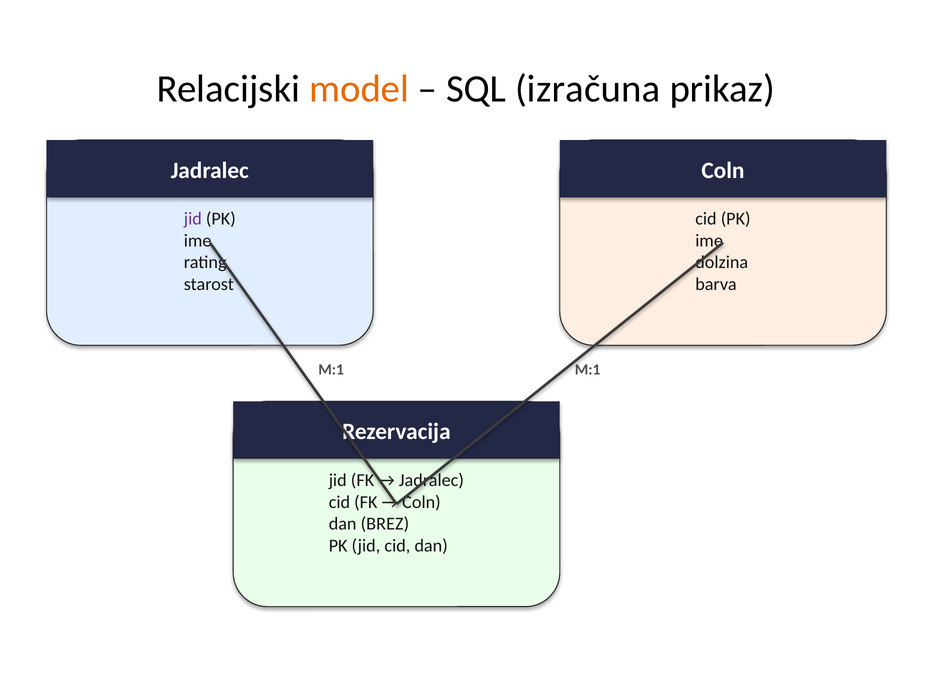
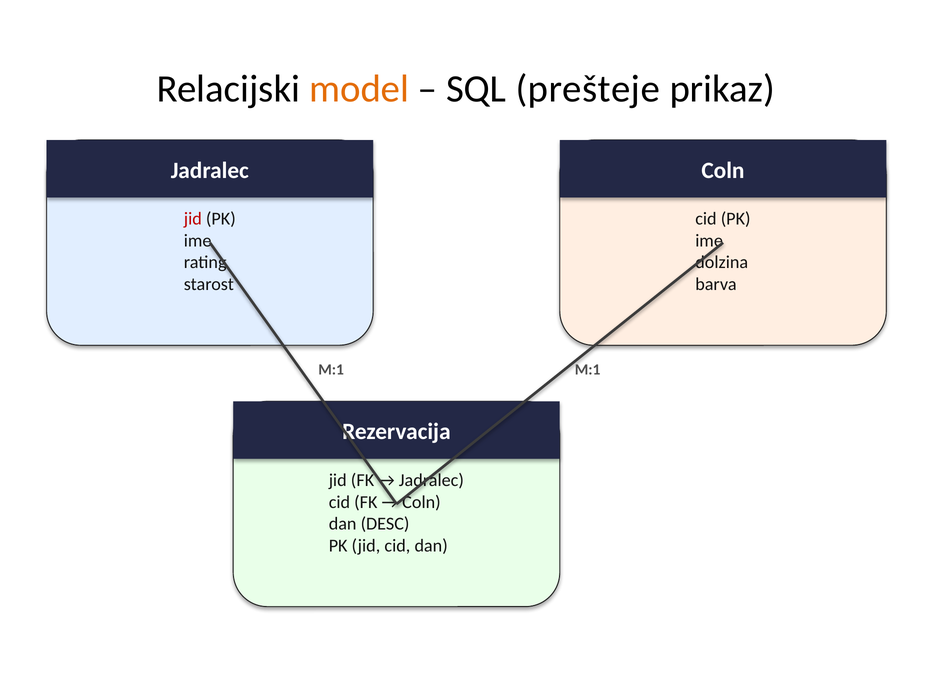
izračuna: izračuna -> prešteje
jid at (193, 219) colour: purple -> red
BREZ: BREZ -> DESC
